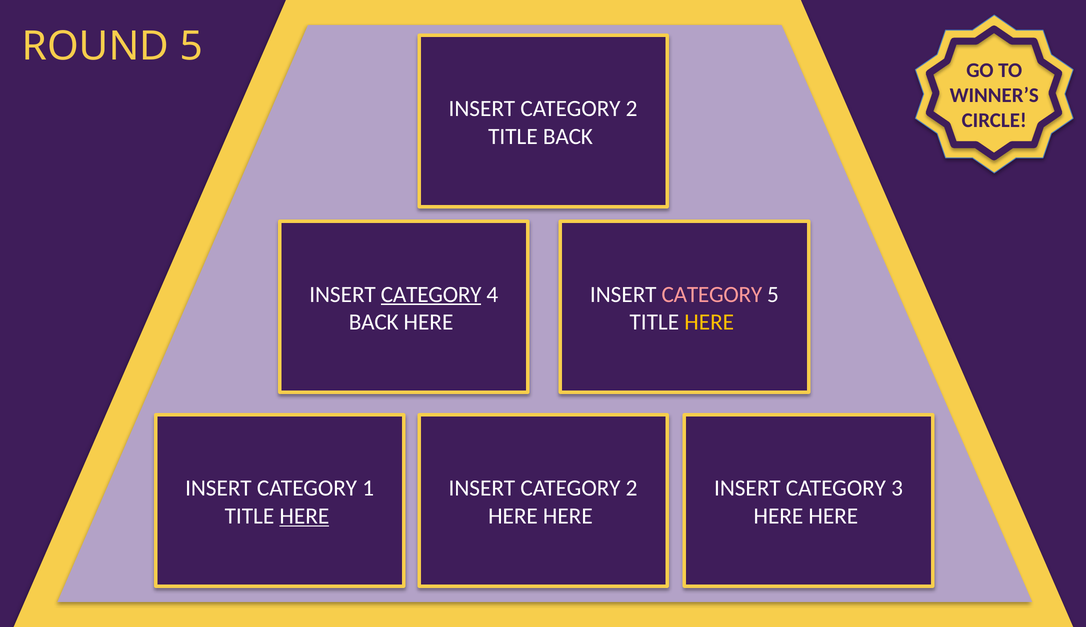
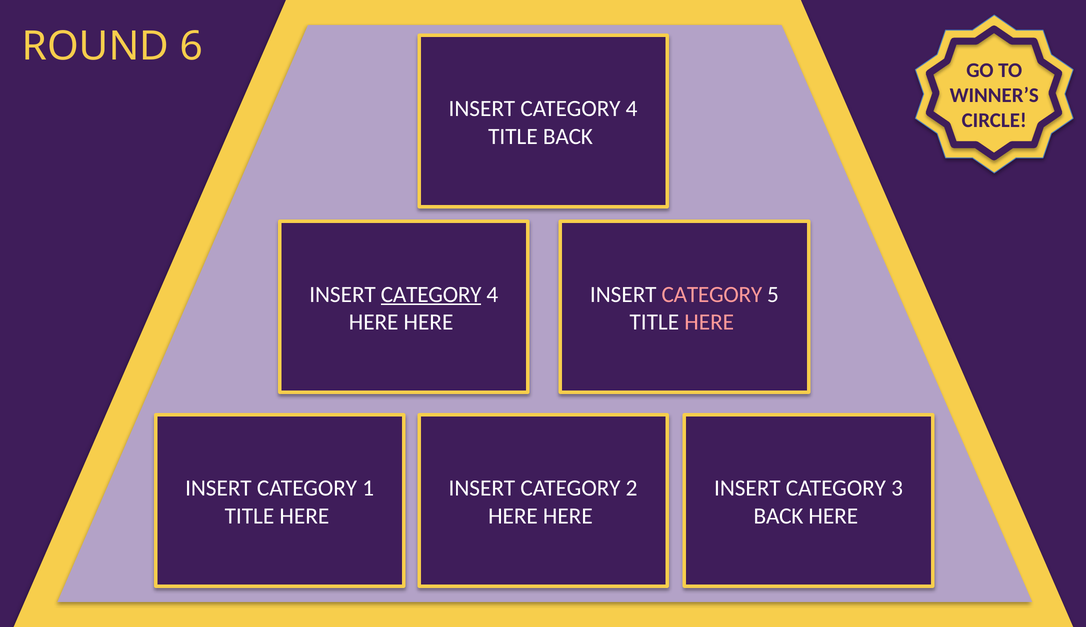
ROUND 5: 5 -> 6
2 at (632, 109): 2 -> 4
BACK at (374, 322): BACK -> HERE
HERE at (709, 322) colour: yellow -> pink
HERE at (304, 516) underline: present -> none
HERE at (778, 516): HERE -> BACK
